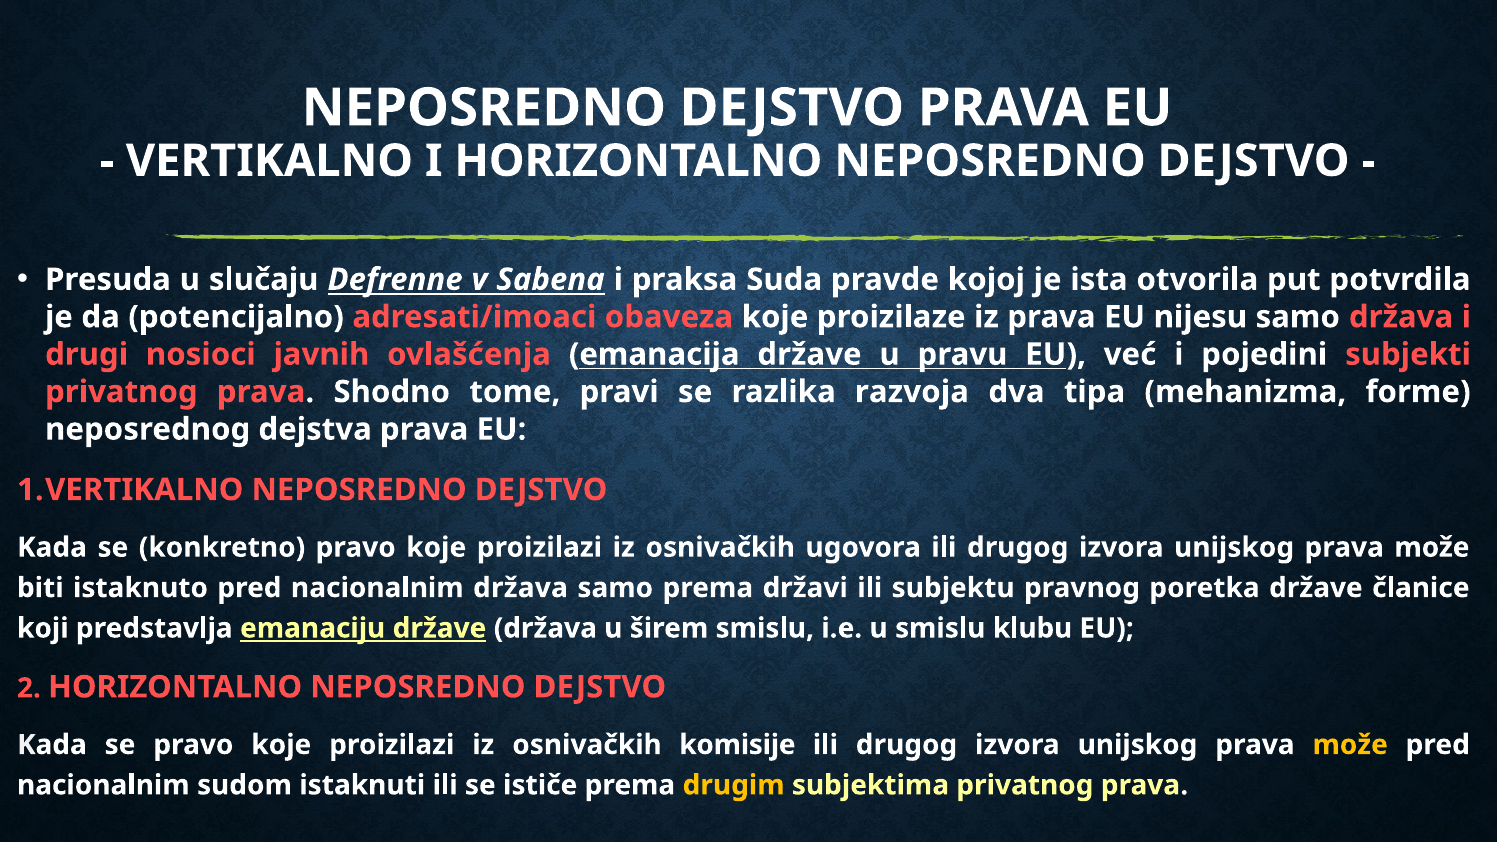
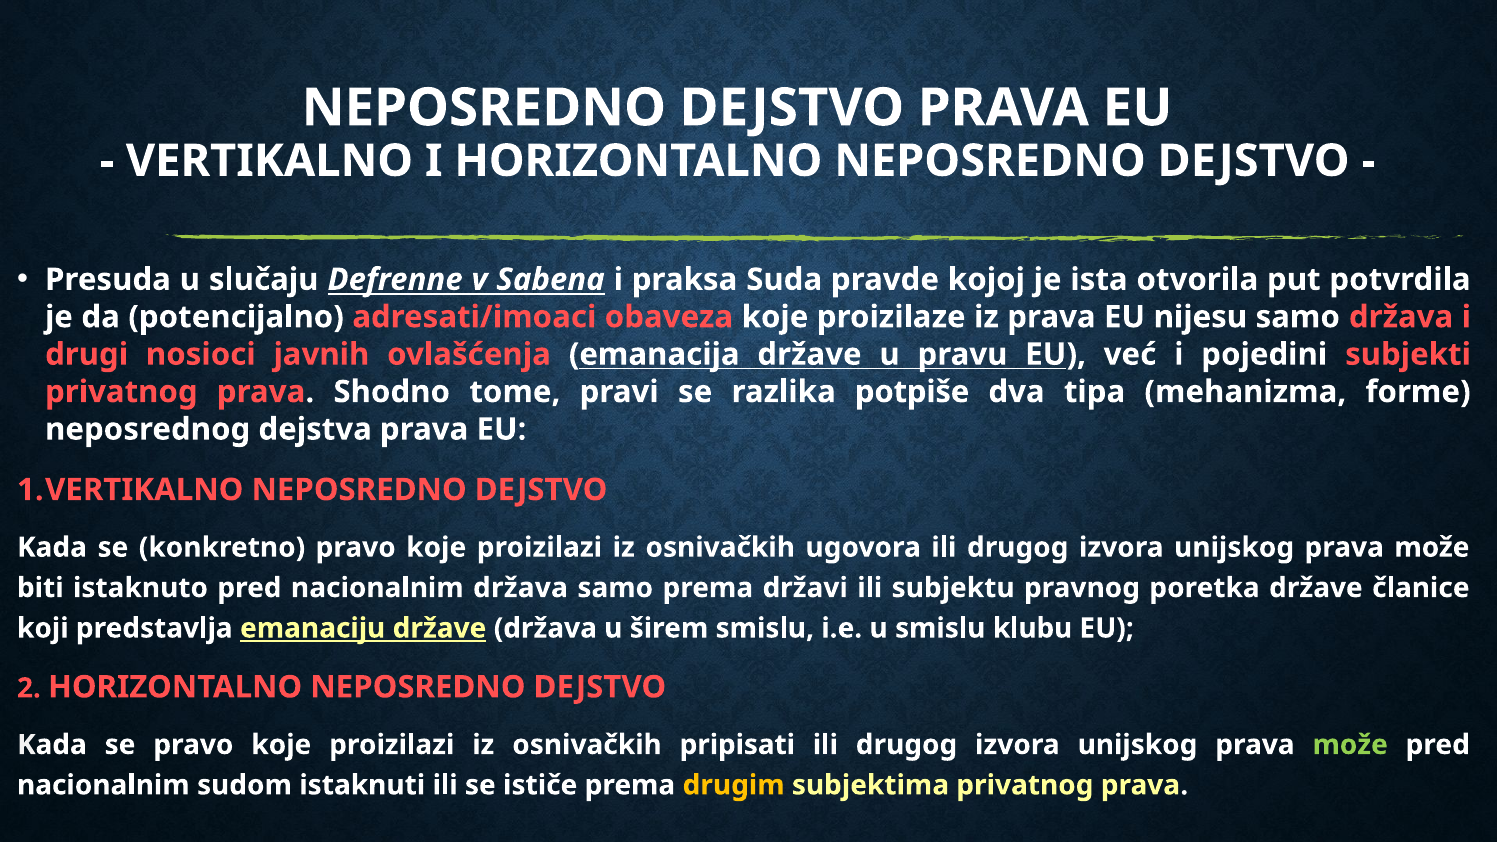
razvoja: razvoja -> potpiše
komisije: komisije -> pripisati
može at (1350, 745) colour: yellow -> light green
